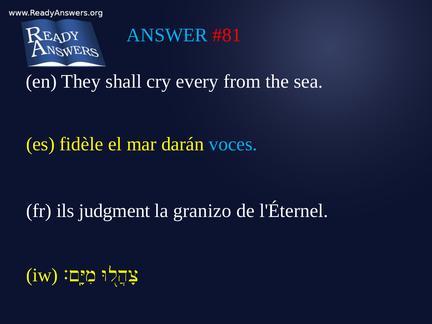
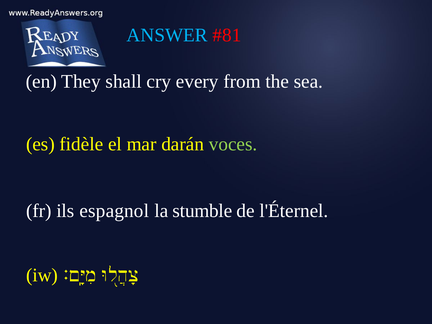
voces colour: light blue -> light green
judgment: judgment -> espagnol
granizo: granizo -> stumble
